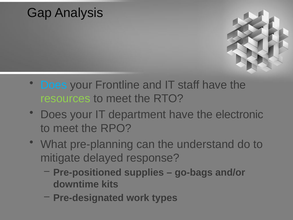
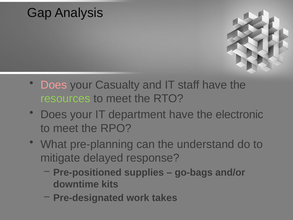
Does at (54, 85) colour: light blue -> pink
Frontline: Frontline -> Casualty
types: types -> takes
